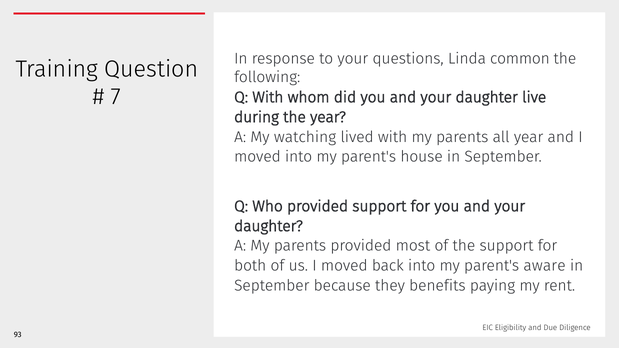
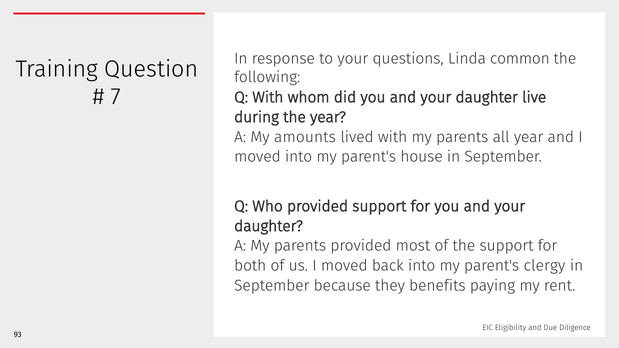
watching: watching -> amounts
aware: aware -> clergy
